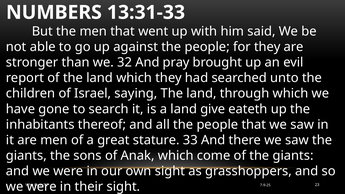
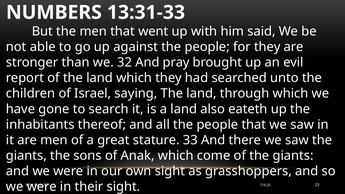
give: give -> also
